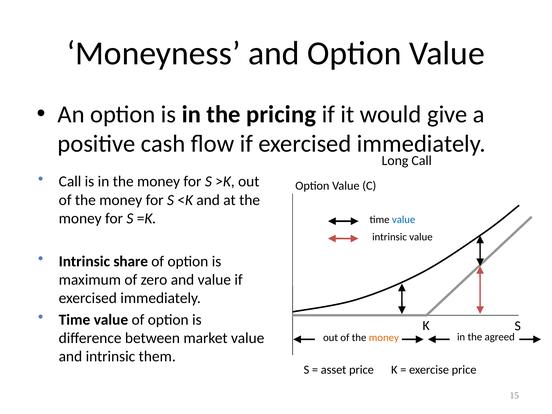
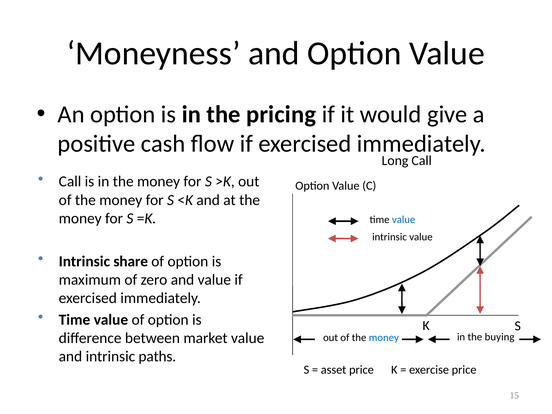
money at (384, 338) colour: orange -> blue
agreed: agreed -> buying
them: them -> paths
